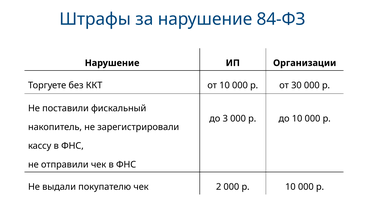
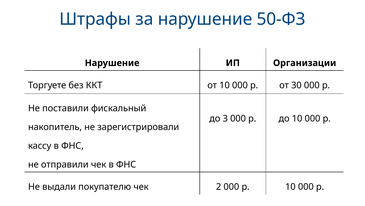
84-ФЗ: 84-ФЗ -> 50-ФЗ
